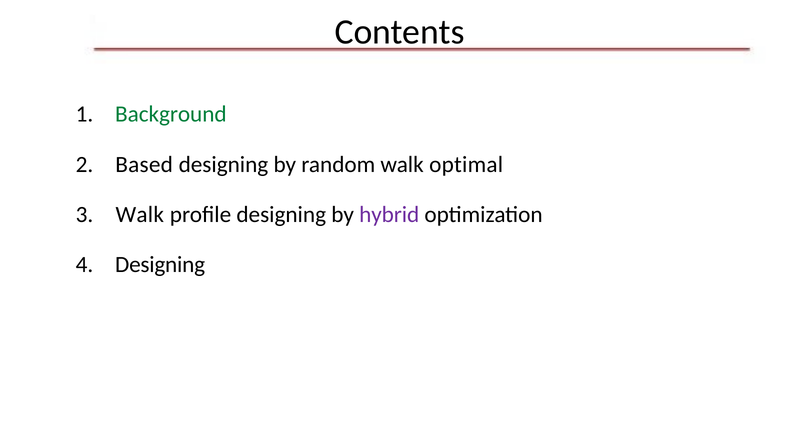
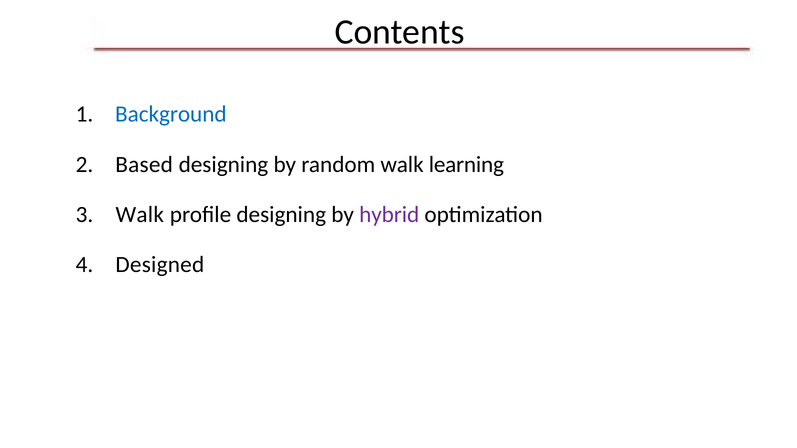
Background colour: green -> blue
optimal: optimal -> learning
Designing at (160, 265): Designing -> Designed
